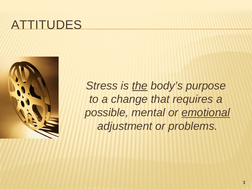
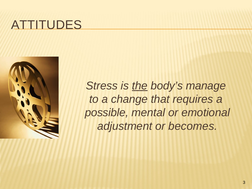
purpose: purpose -> manage
emotional underline: present -> none
problems: problems -> becomes
